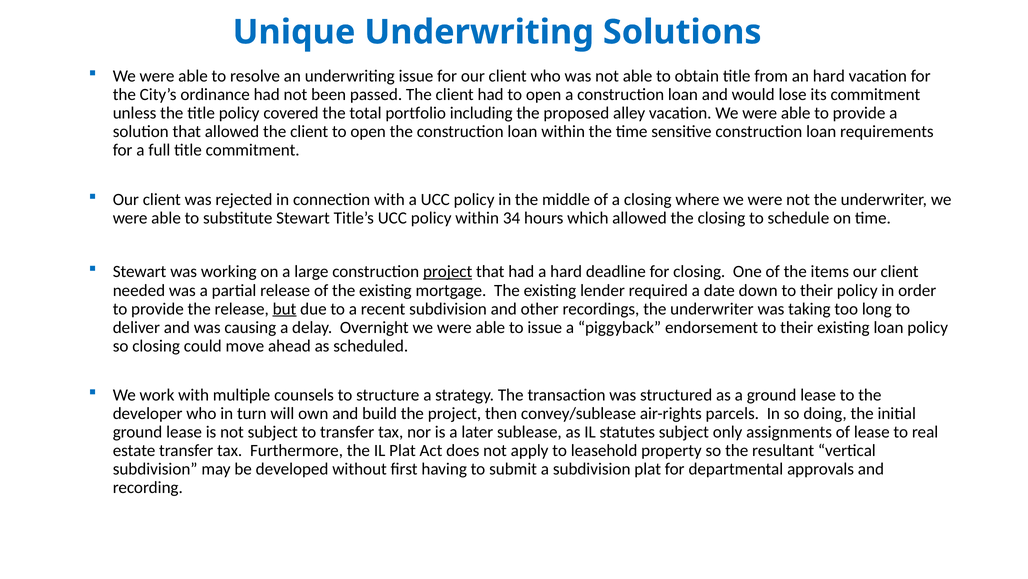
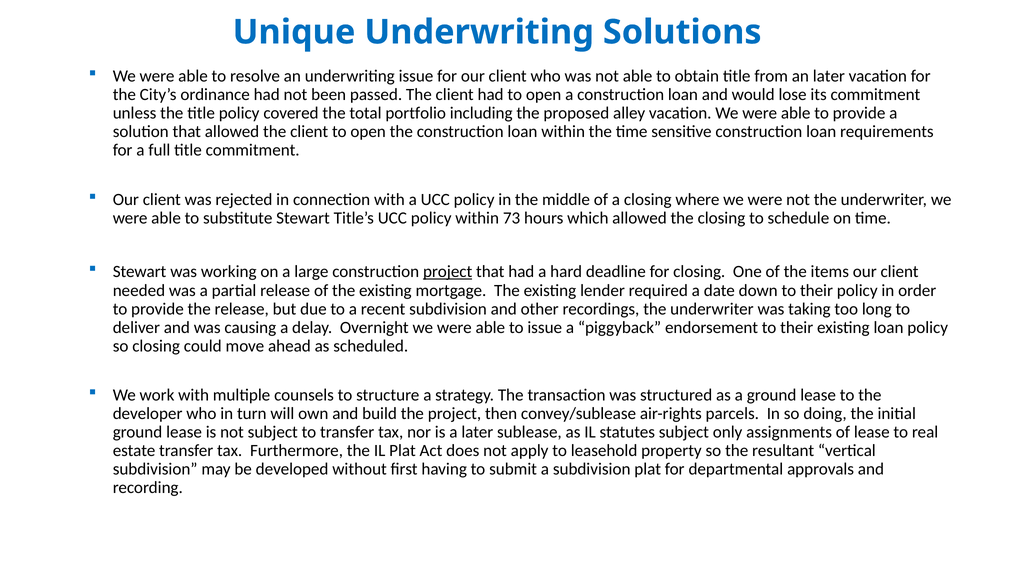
an hard: hard -> later
34: 34 -> 73
but underline: present -> none
